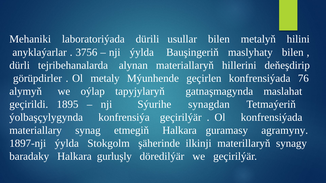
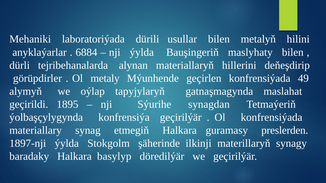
3756: 3756 -> 6884
76: 76 -> 49
agramyny: agramyny -> preslerden
gurluşly: gurluşly -> basylyp
